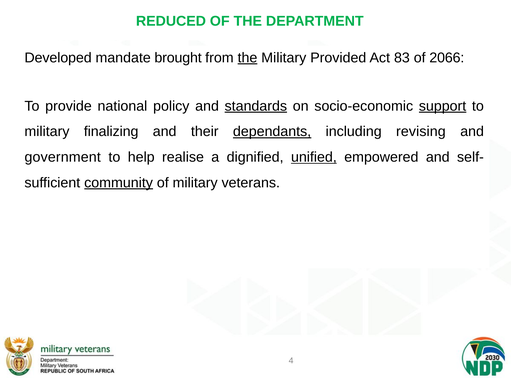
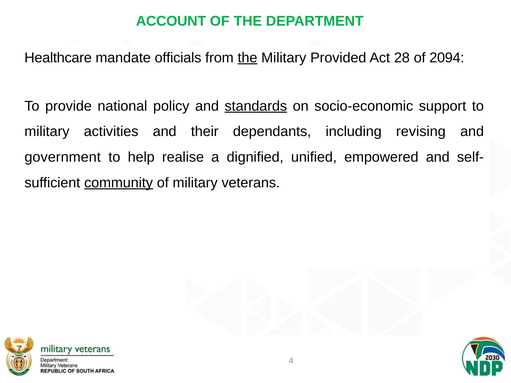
REDUCED: REDUCED -> ACCOUNT
Developed: Developed -> Healthcare
brought: brought -> officials
83: 83 -> 28
2066: 2066 -> 2094
support underline: present -> none
finalizing: finalizing -> activities
dependants underline: present -> none
unified underline: present -> none
